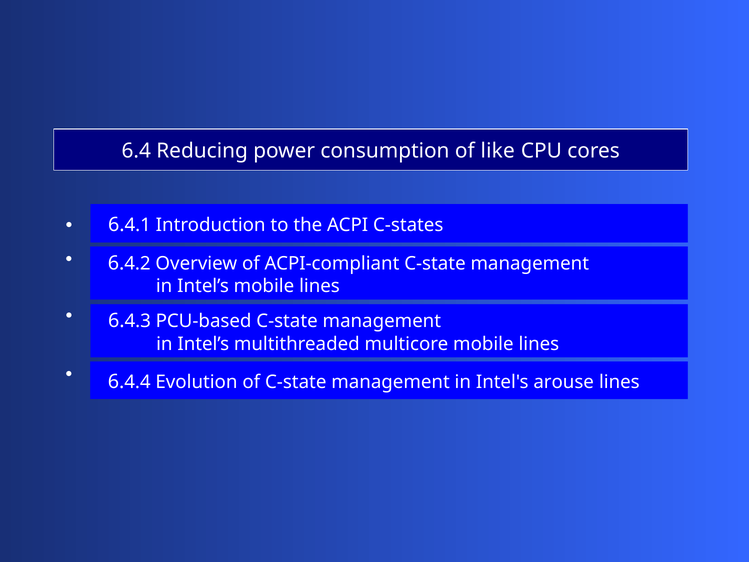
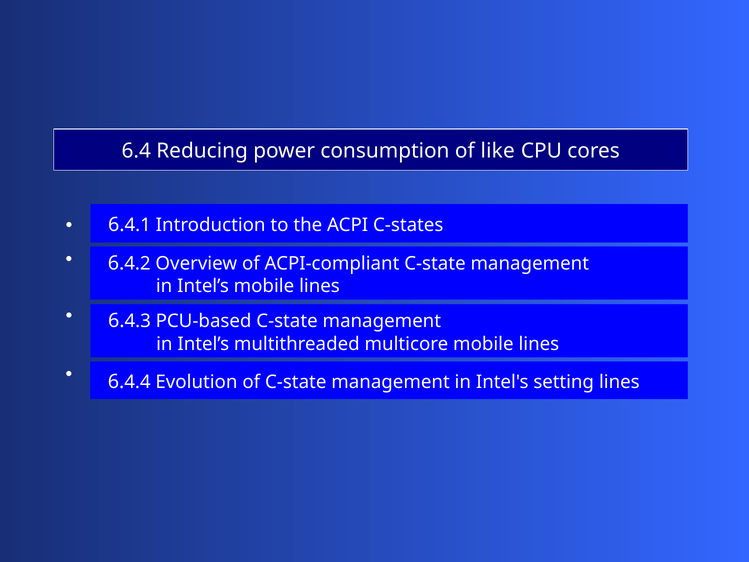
arouse: arouse -> setting
